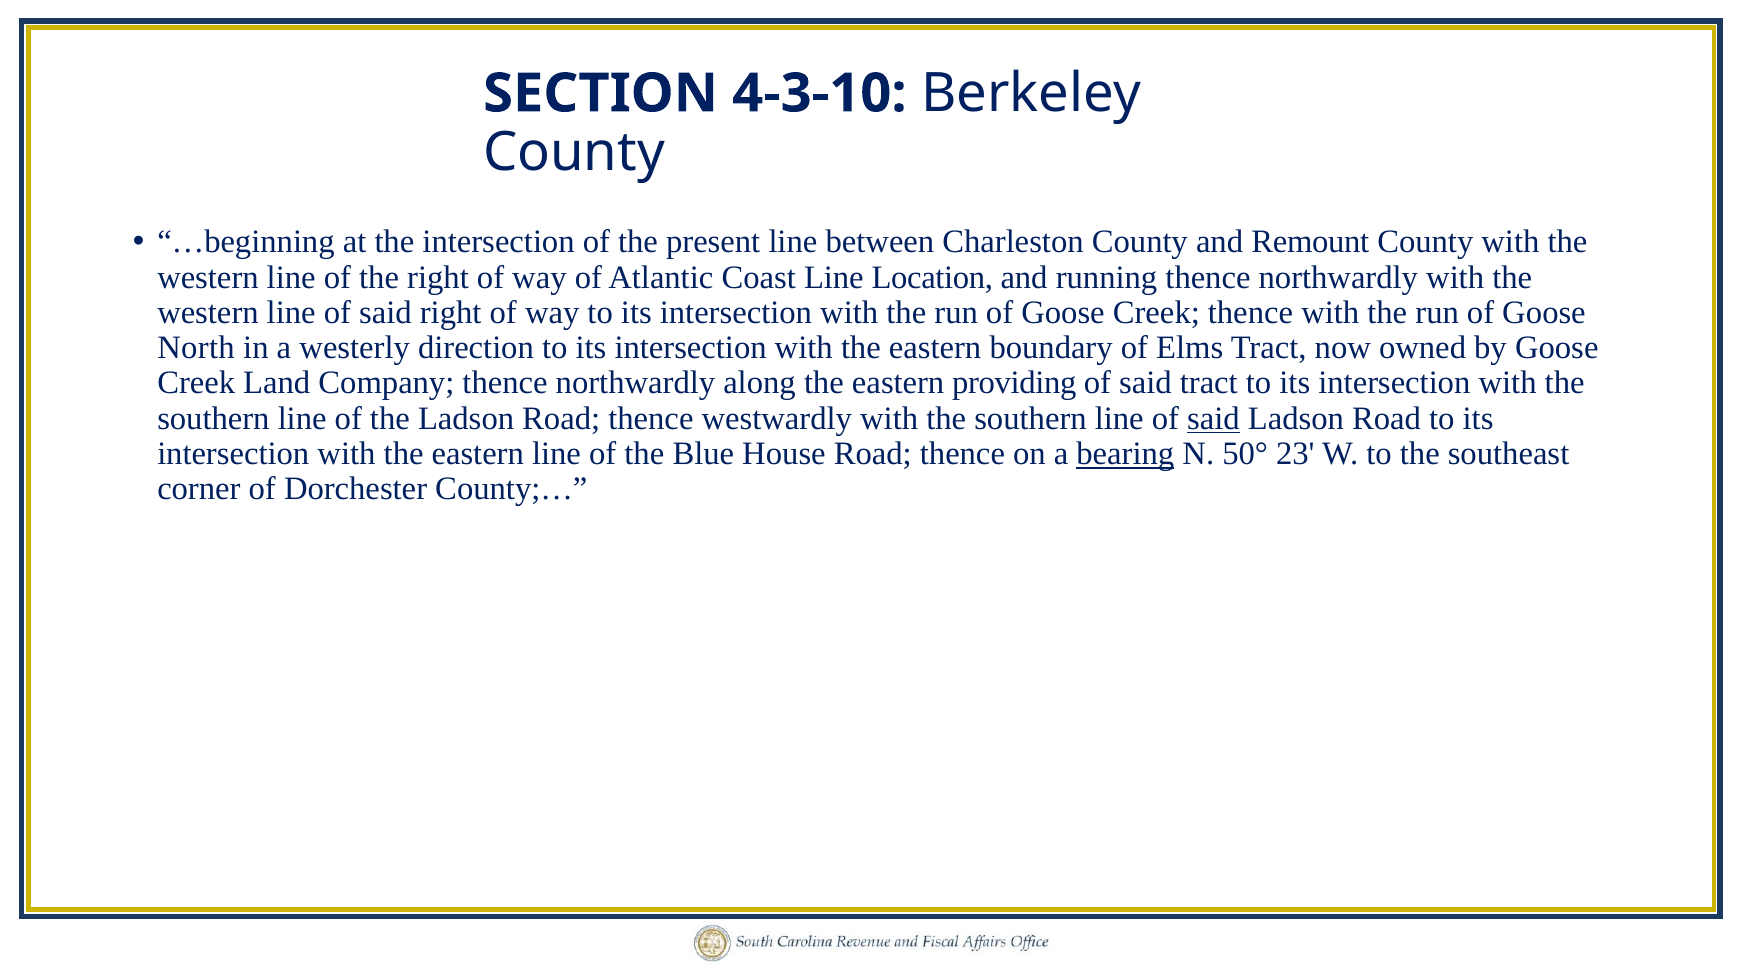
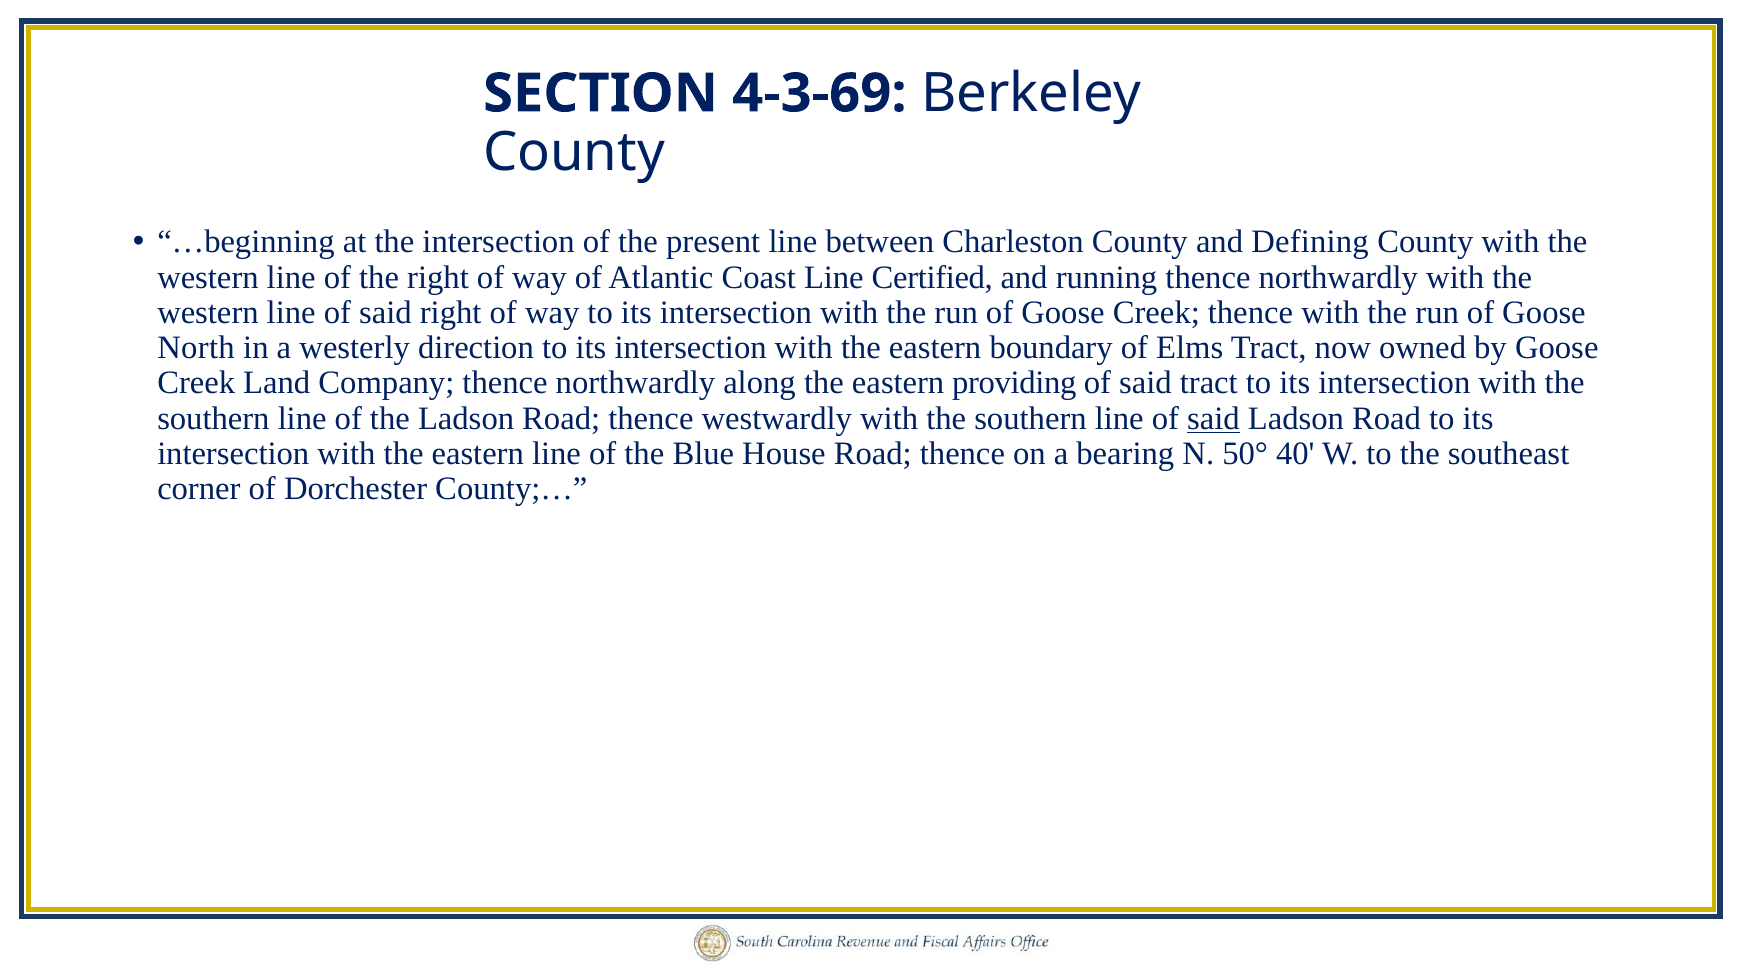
4-3-10: 4-3-10 -> 4-3-69
Remount: Remount -> Defining
Location: Location -> Certified
bearing underline: present -> none
23: 23 -> 40
